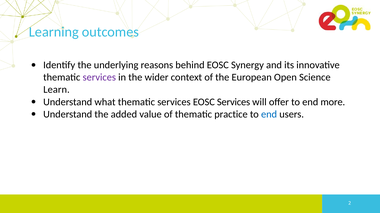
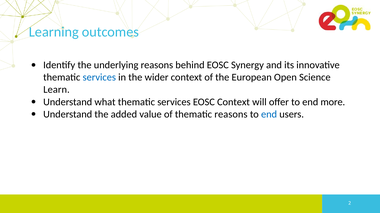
services at (99, 78) colour: purple -> blue
EOSC Services: Services -> Context
thematic practice: practice -> reasons
